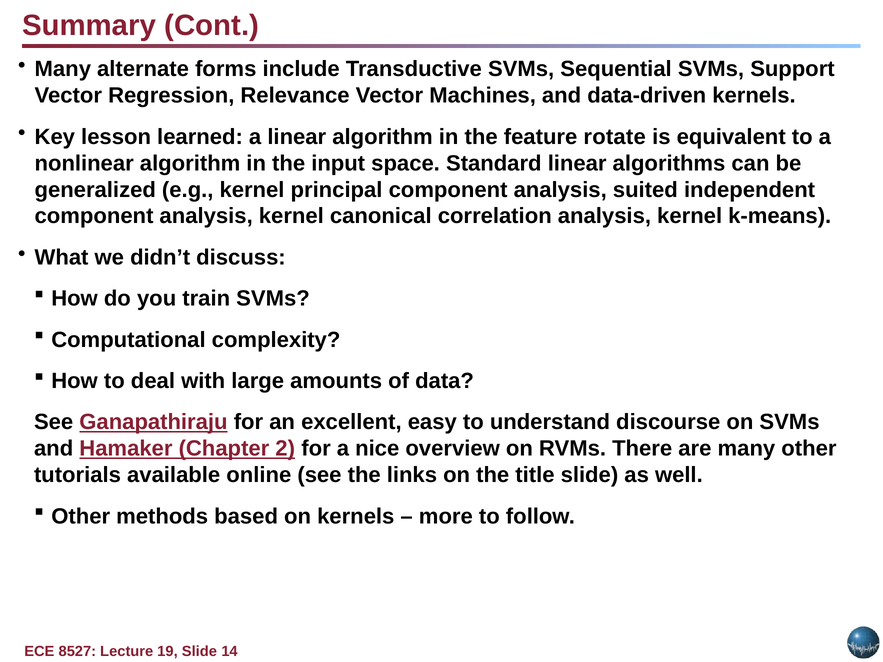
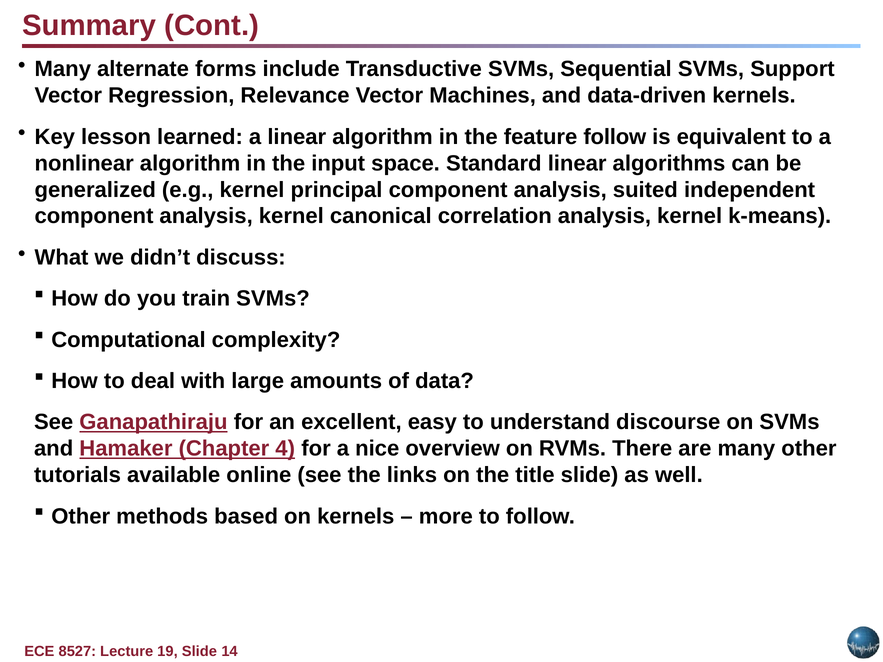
feature rotate: rotate -> follow
2: 2 -> 4
